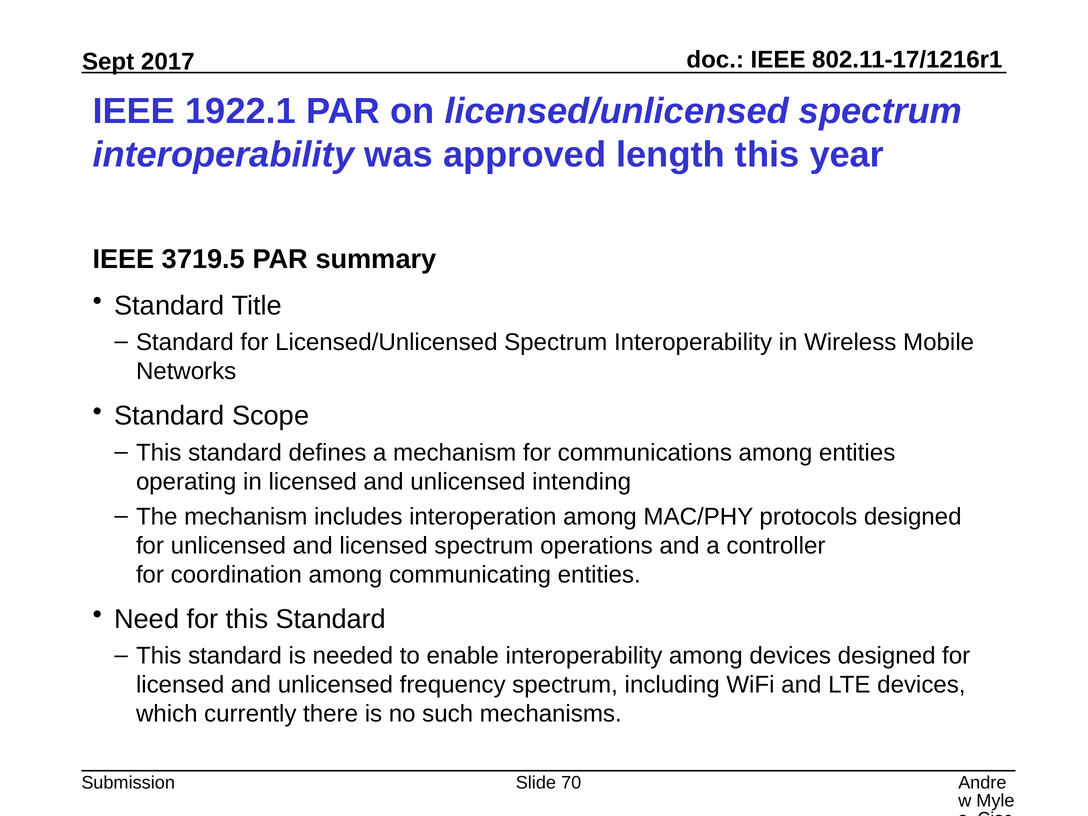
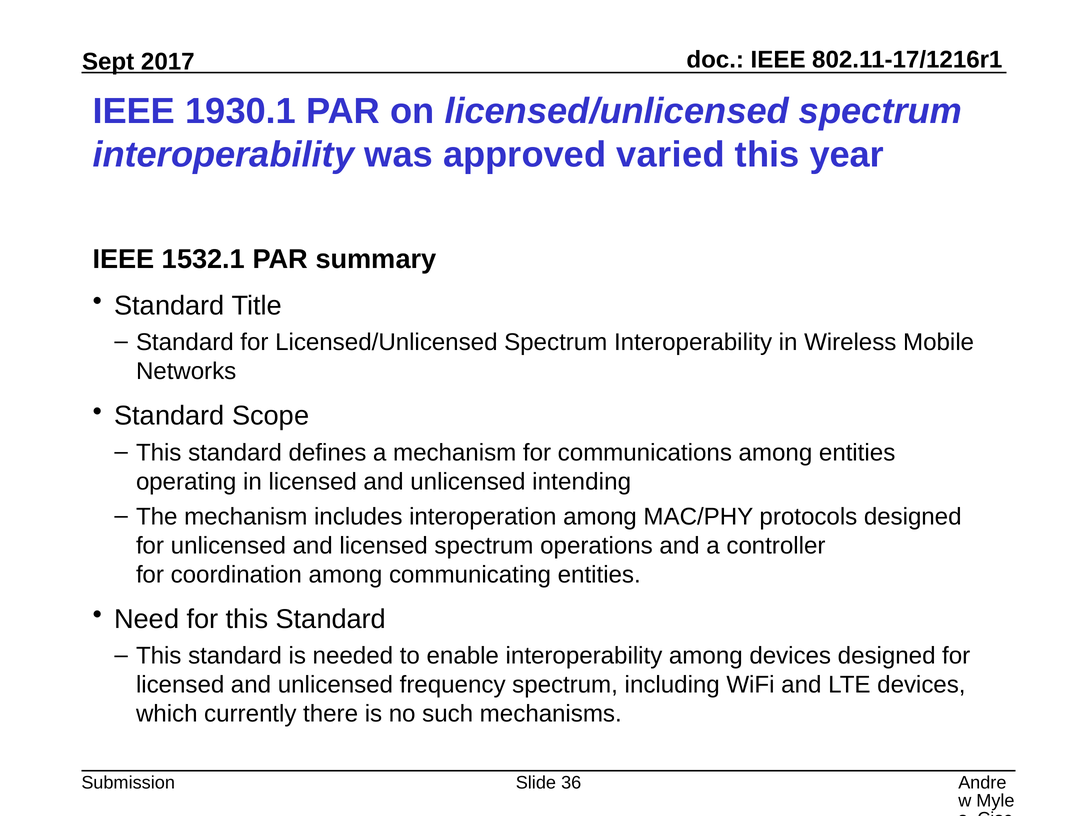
1922.1: 1922.1 -> 1930.1
length: length -> varied
3719.5: 3719.5 -> 1532.1
70: 70 -> 36
